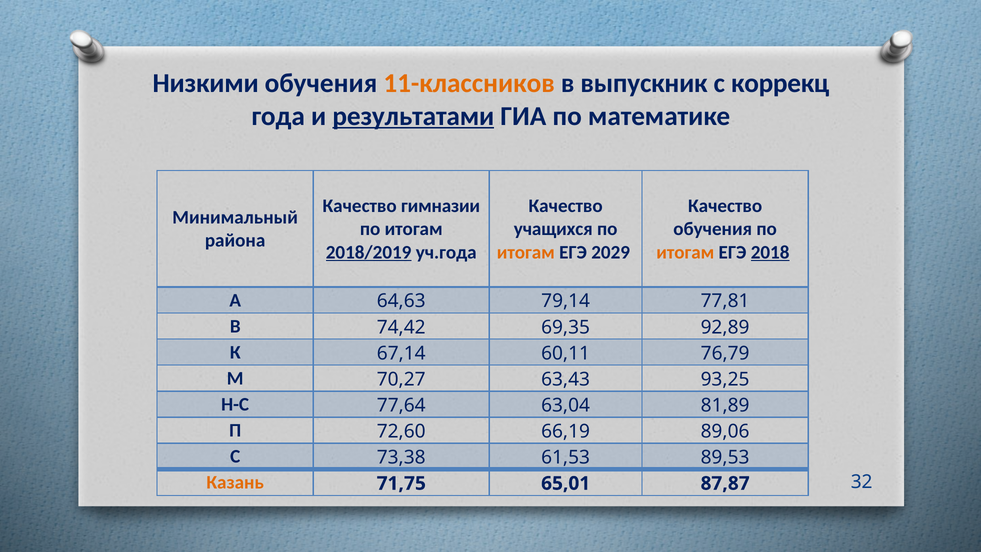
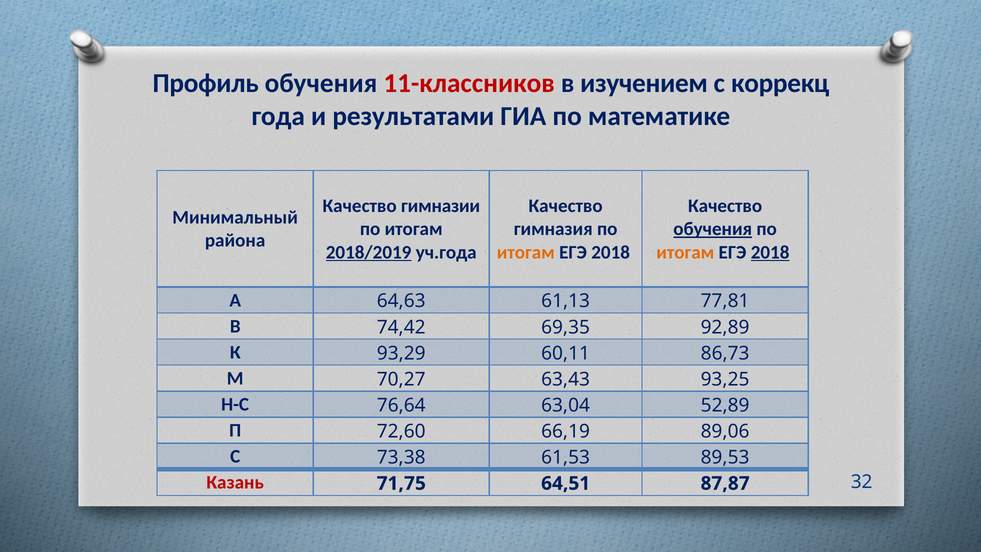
Низкими: Низкими -> Профиль
11-классников colour: orange -> red
выпускник: выпускник -> изучением
результатами underline: present -> none
учащихся: учащихся -> гимназия
обучения at (713, 229) underline: none -> present
2029 at (611, 252): 2029 -> 2018
79,14: 79,14 -> 61,13
67,14: 67,14 -> 93,29
76,79: 76,79 -> 86,73
77,64: 77,64 -> 76,64
81,89: 81,89 -> 52,89
Казань colour: orange -> red
65,01: 65,01 -> 64,51
